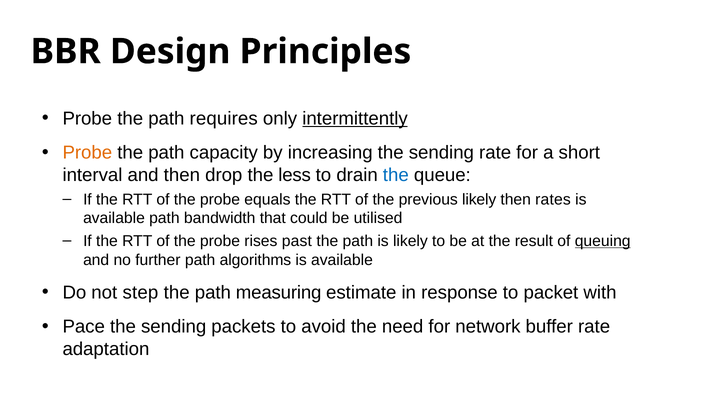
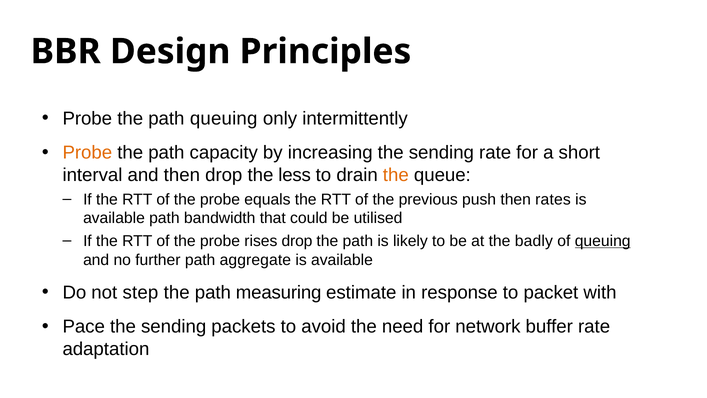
path requires: requires -> queuing
intermittently underline: present -> none
the at (396, 175) colour: blue -> orange
previous likely: likely -> push
rises past: past -> drop
result: result -> badly
algorithms: algorithms -> aggregate
